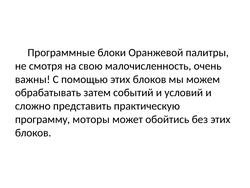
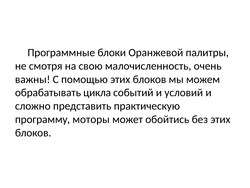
затем: затем -> цикла
